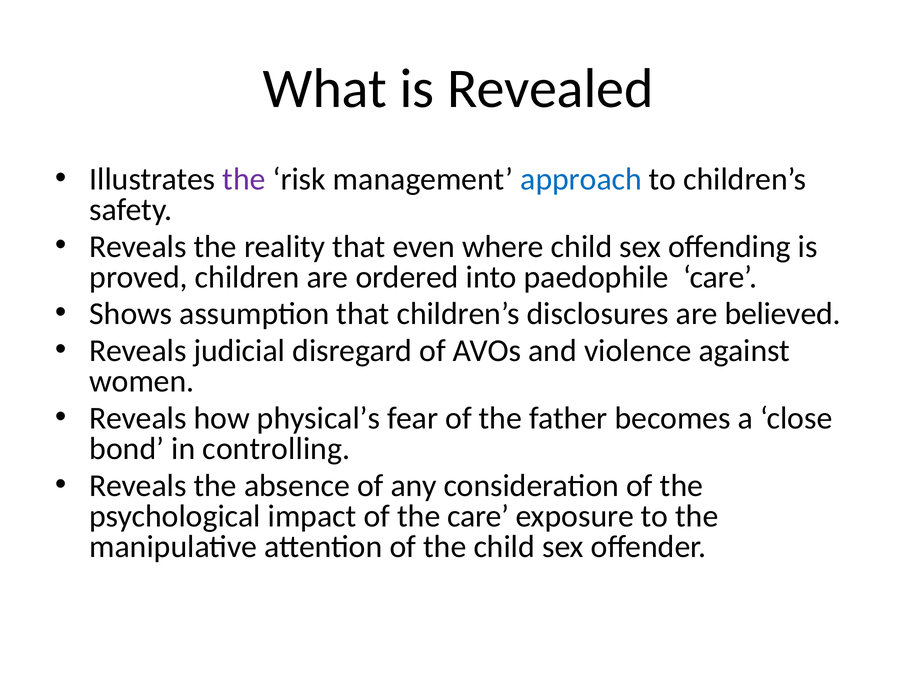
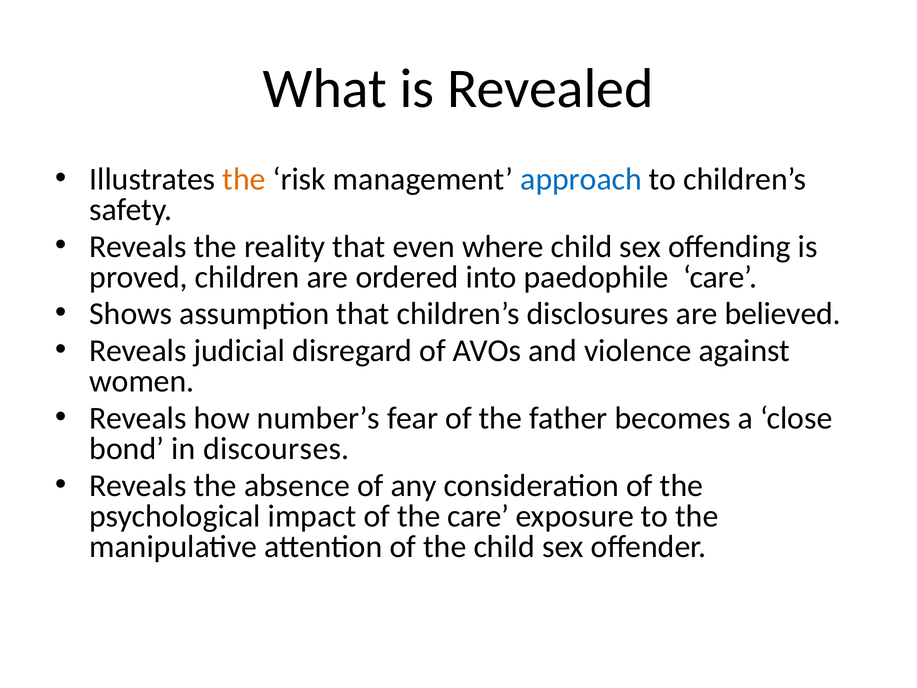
the at (244, 179) colour: purple -> orange
physical’s: physical’s -> number’s
controlling: controlling -> discourses
